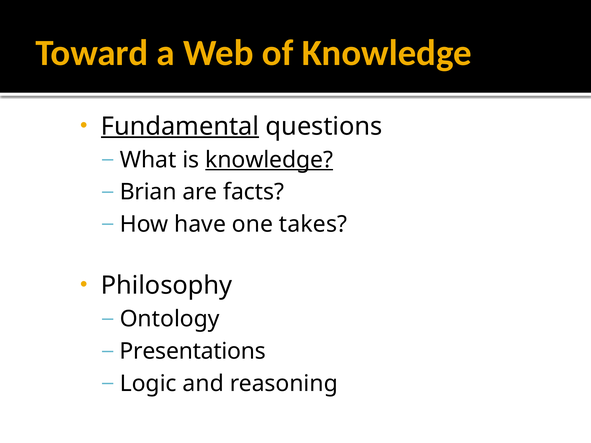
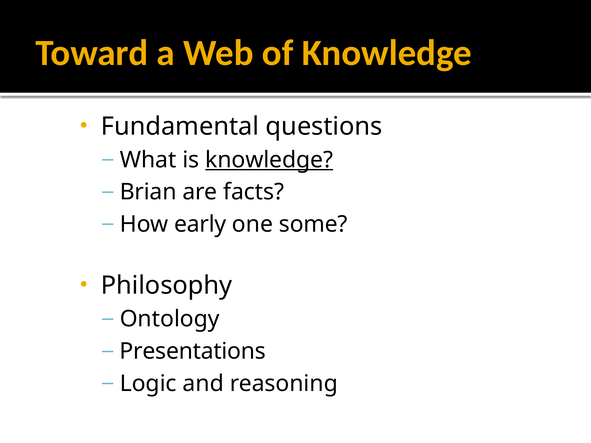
Fundamental underline: present -> none
have: have -> early
takes: takes -> some
